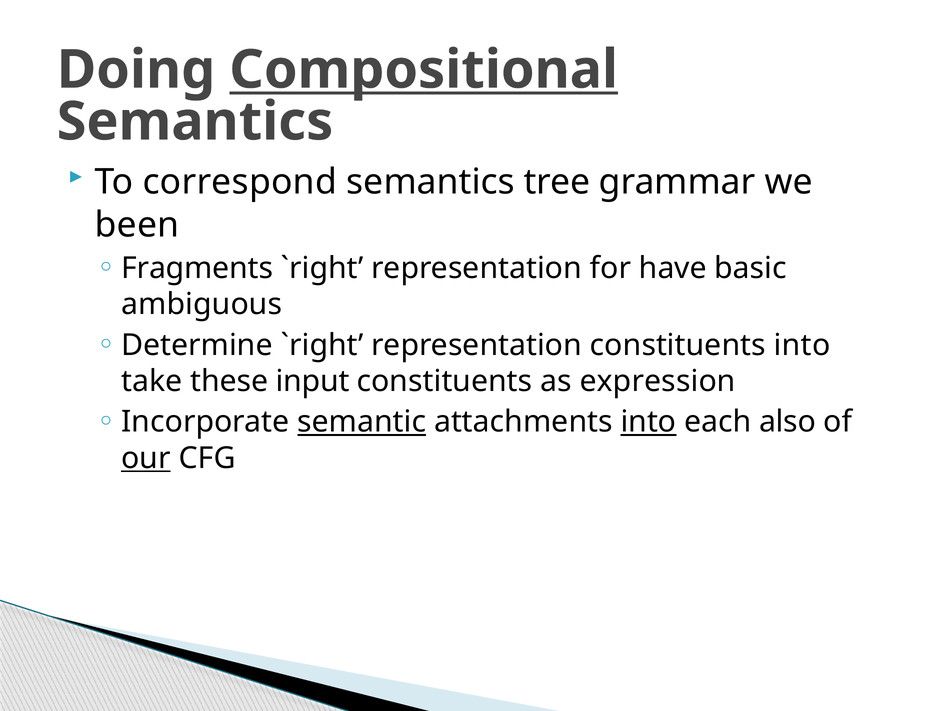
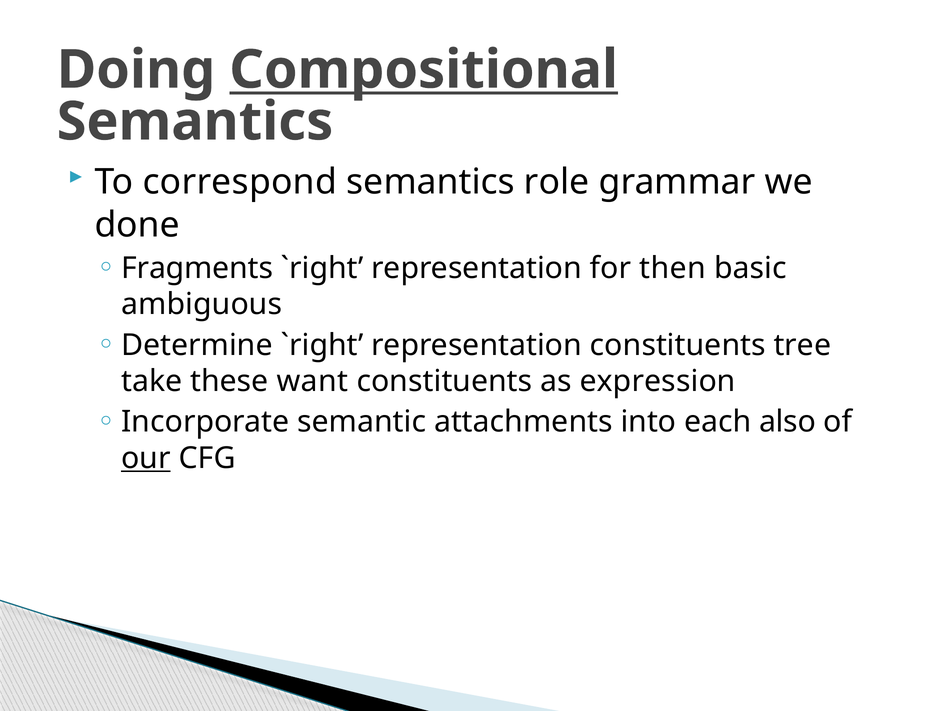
tree: tree -> role
been: been -> done
have: have -> then
constituents into: into -> tree
input: input -> want
semantic underline: present -> none
into at (648, 422) underline: present -> none
